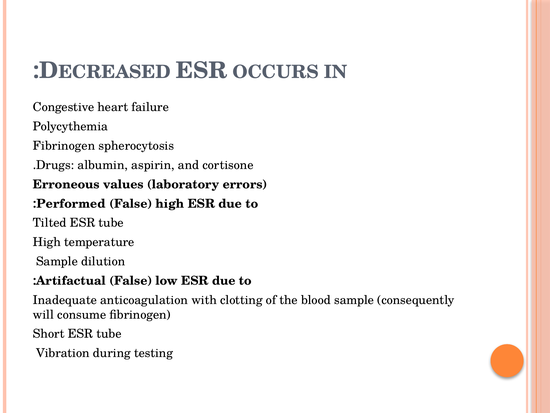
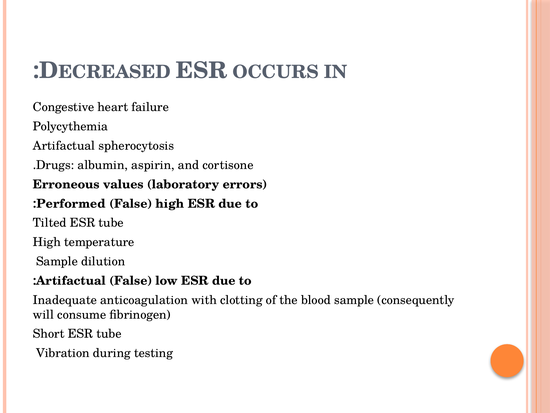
Fibrinogen at (64, 146): Fibrinogen -> Artifactual
